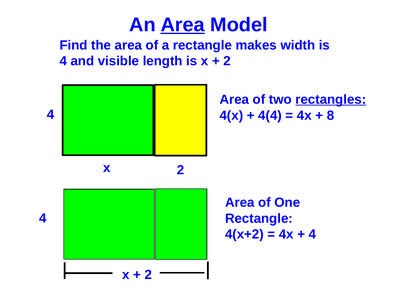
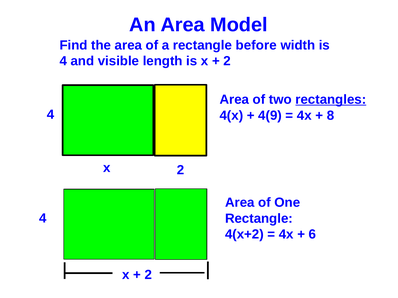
Area at (183, 25) underline: present -> none
makes: makes -> before
4(4: 4(4 -> 4(9
4 at (312, 235): 4 -> 6
